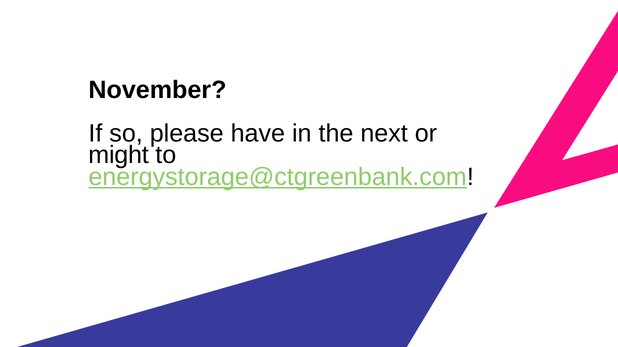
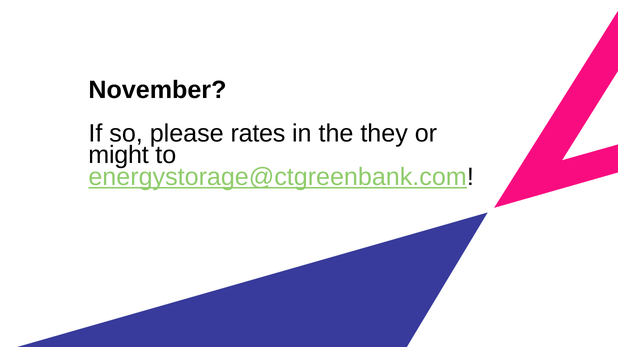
have: have -> rates
next: next -> they
